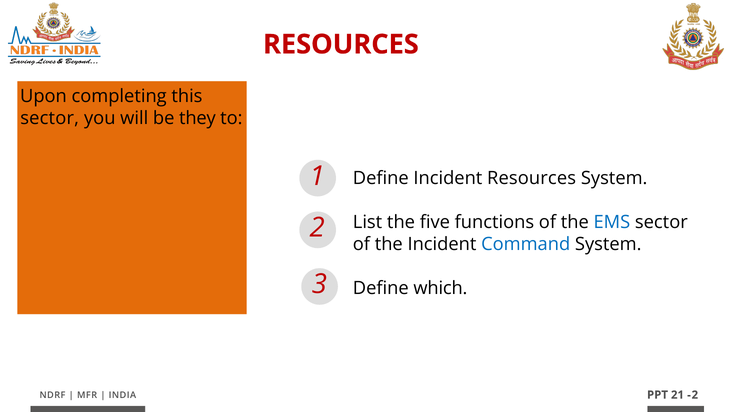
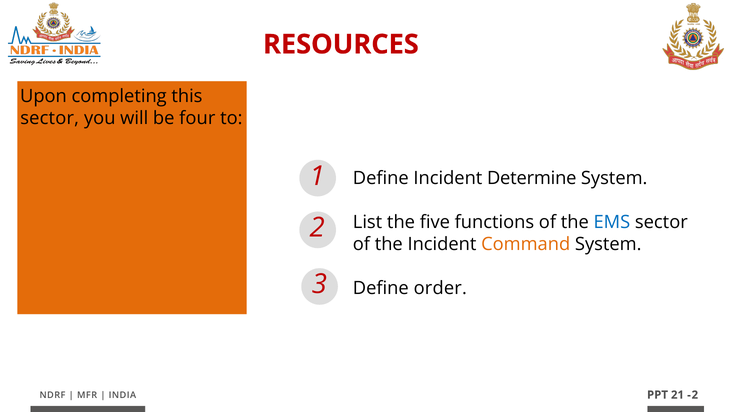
they: they -> four
Incident Resources: Resources -> Determine
Command colour: blue -> orange
which: which -> order
